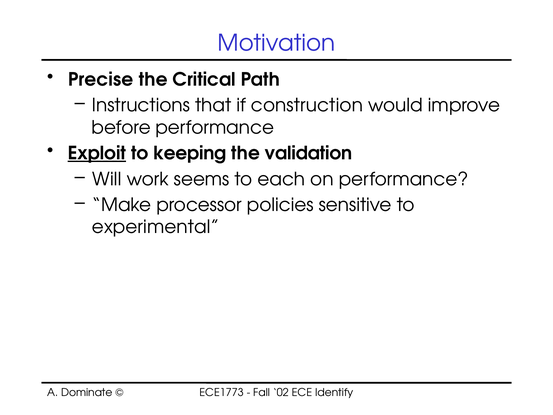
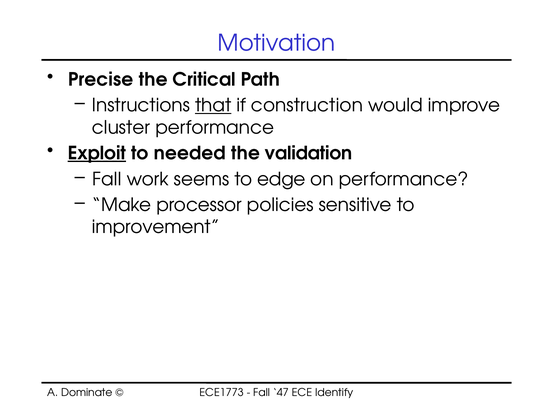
that underline: none -> present
before: before -> cluster
keeping: keeping -> needed
Will at (107, 179): Will -> Fall
each: each -> edge
experimental: experimental -> improvement
02: 02 -> 47
